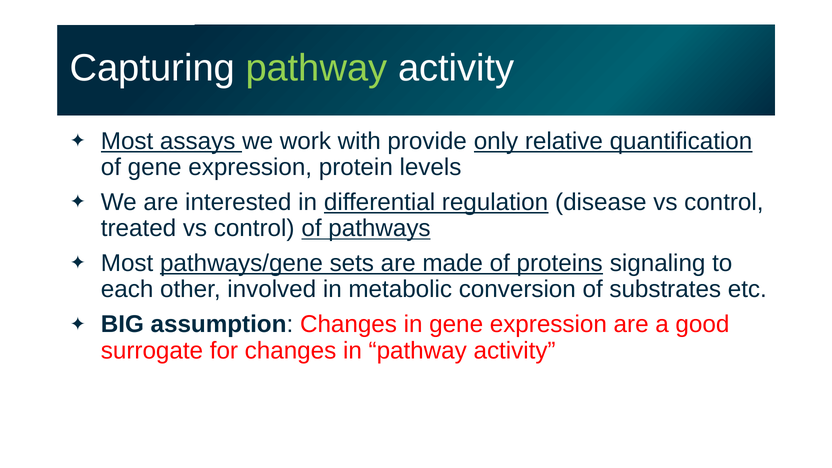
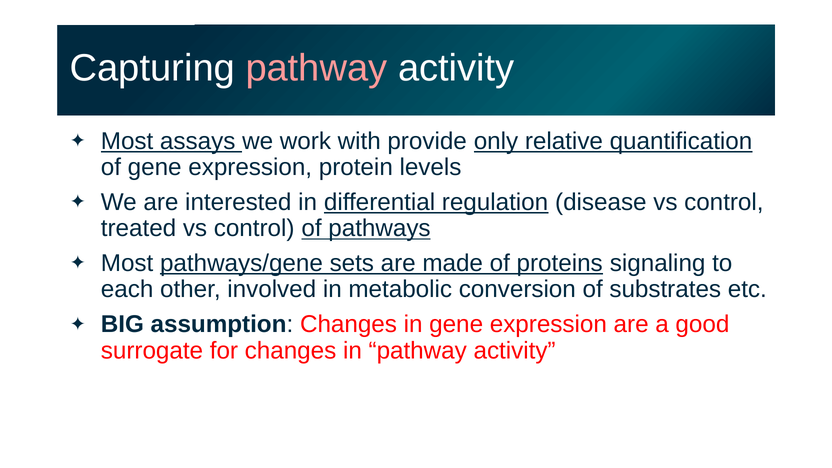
pathway at (316, 68) colour: light green -> pink
